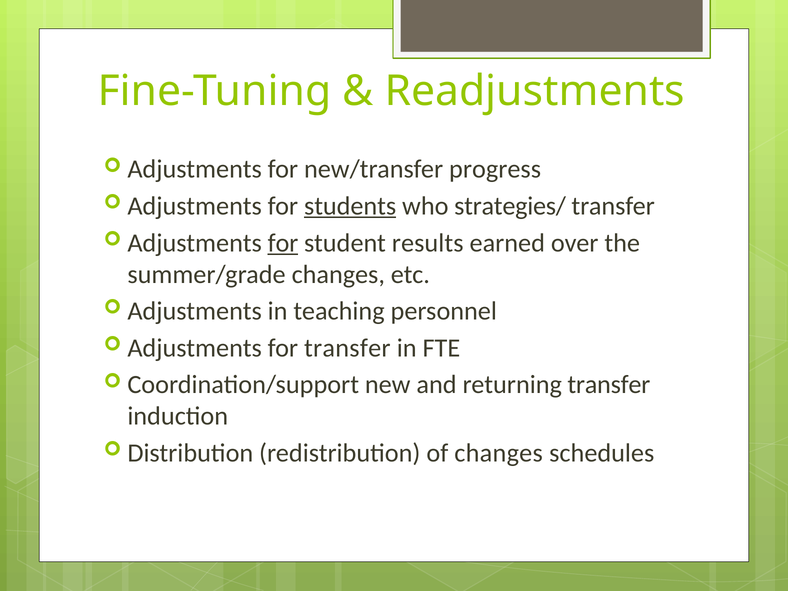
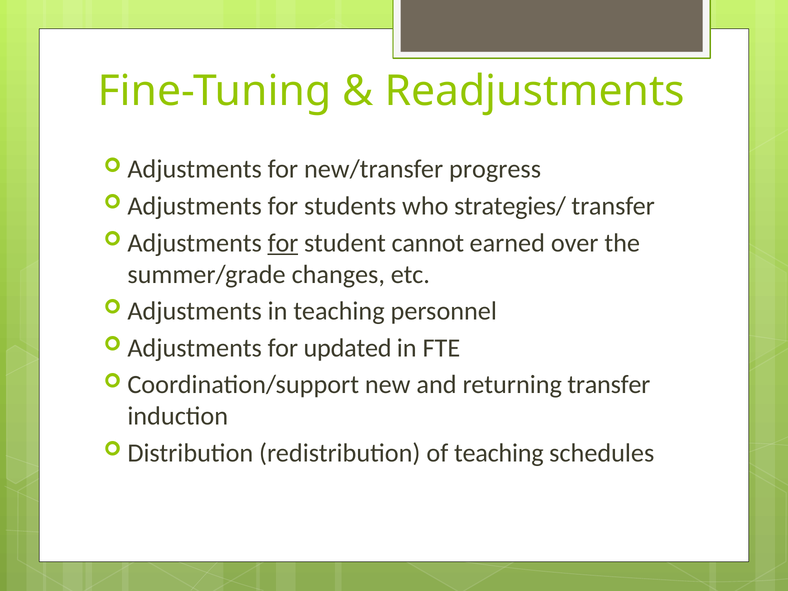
students underline: present -> none
results: results -> cannot
for transfer: transfer -> updated
of changes: changes -> teaching
